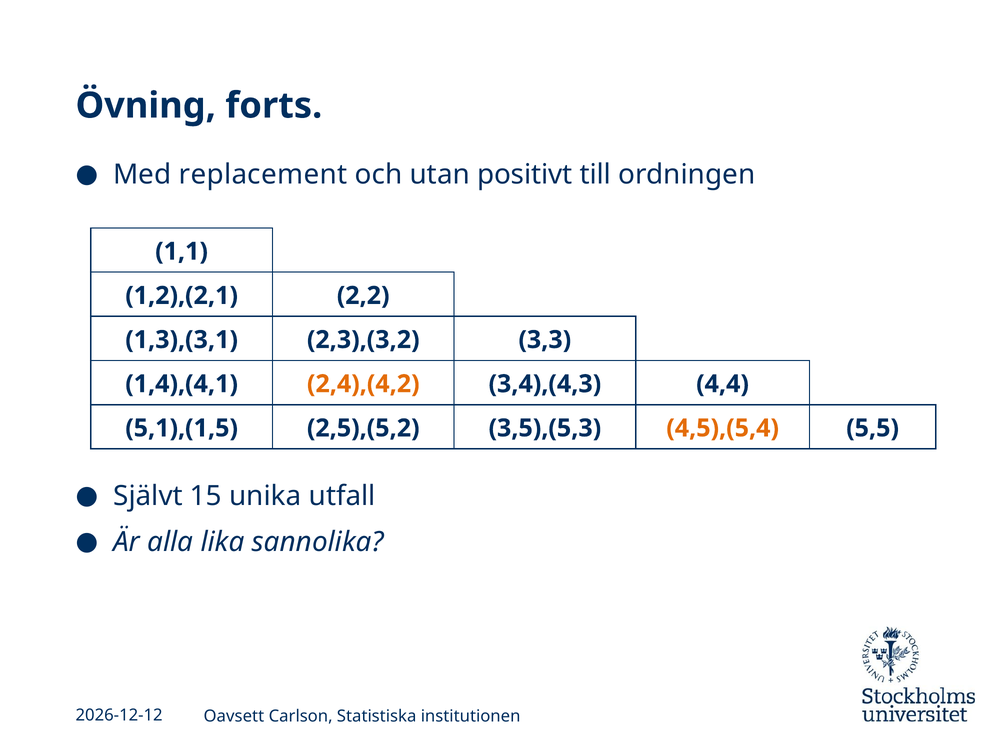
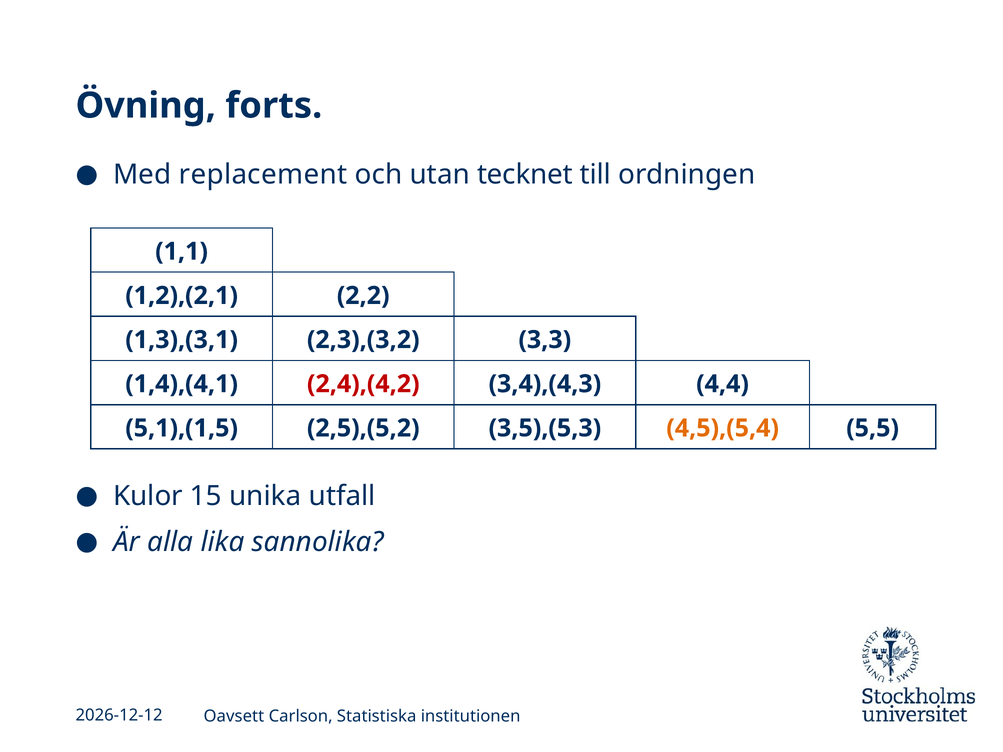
positivt: positivt -> tecknet
2,4),(4,2 colour: orange -> red
Självt: Självt -> Kulor
